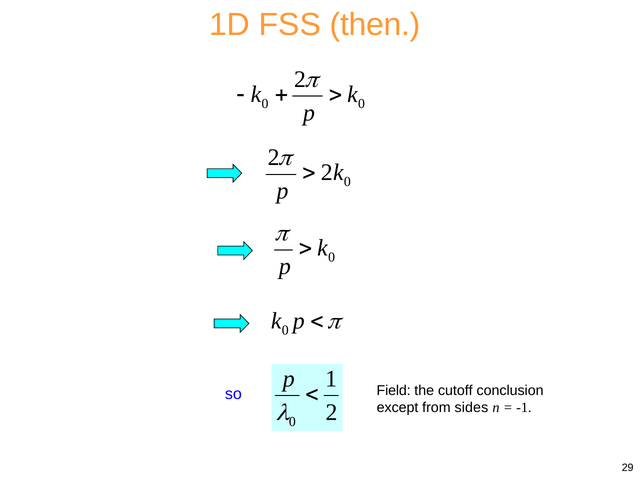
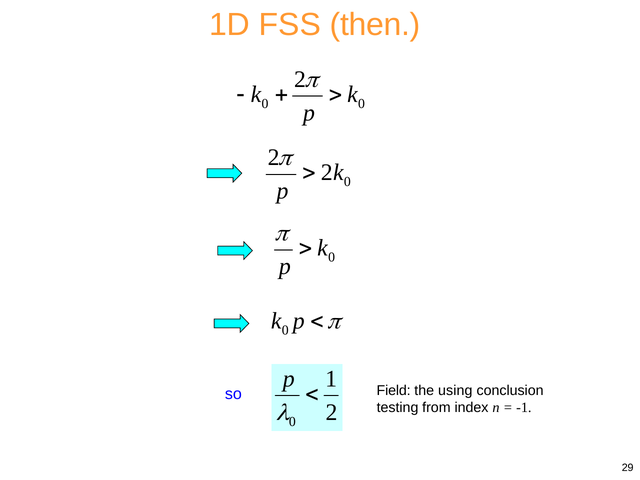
cutoff: cutoff -> using
except: except -> testing
sides: sides -> index
